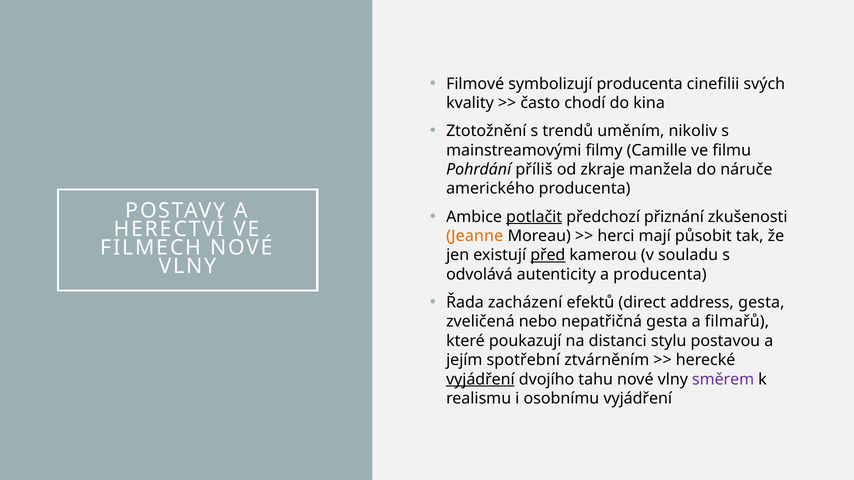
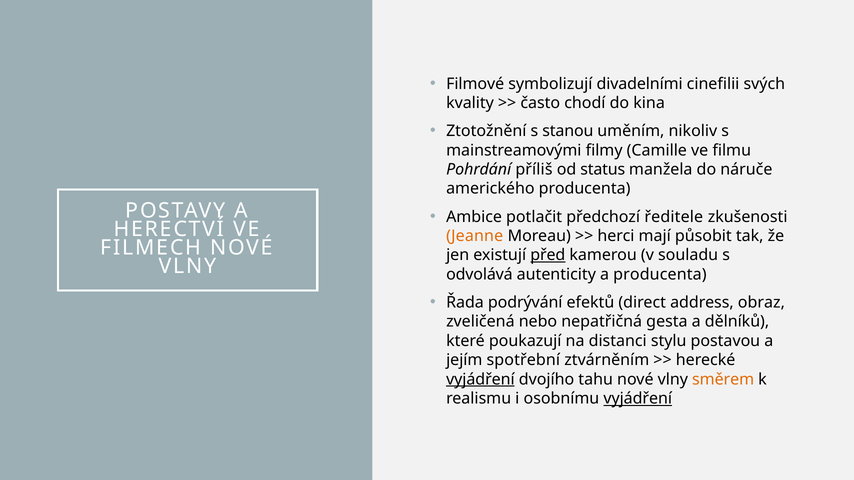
symbolizují producenta: producenta -> divadelními
trendů: trendů -> stanou
zkraje: zkraje -> status
potlačit underline: present -> none
přiznání: přiznání -> ředitele
zacházení: zacházení -> podrývání
address gesta: gesta -> obraz
filmařů: filmařů -> dělníků
směrem colour: purple -> orange
vyjádření at (638, 399) underline: none -> present
